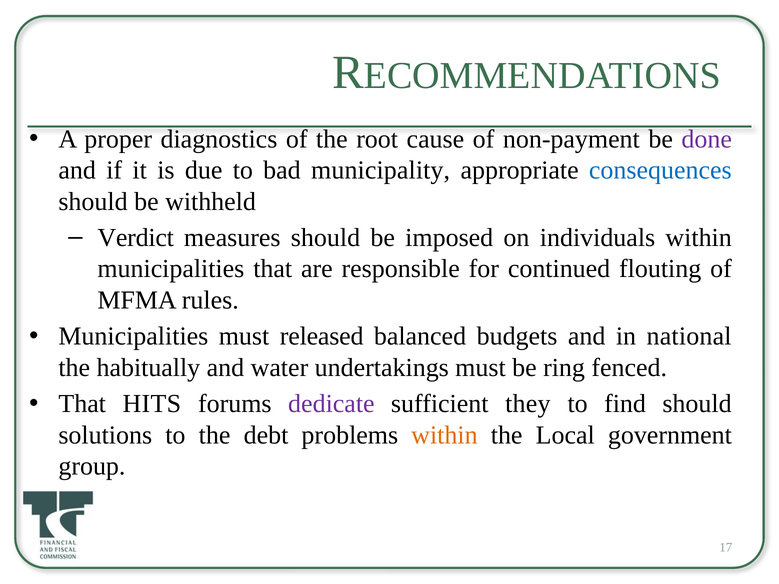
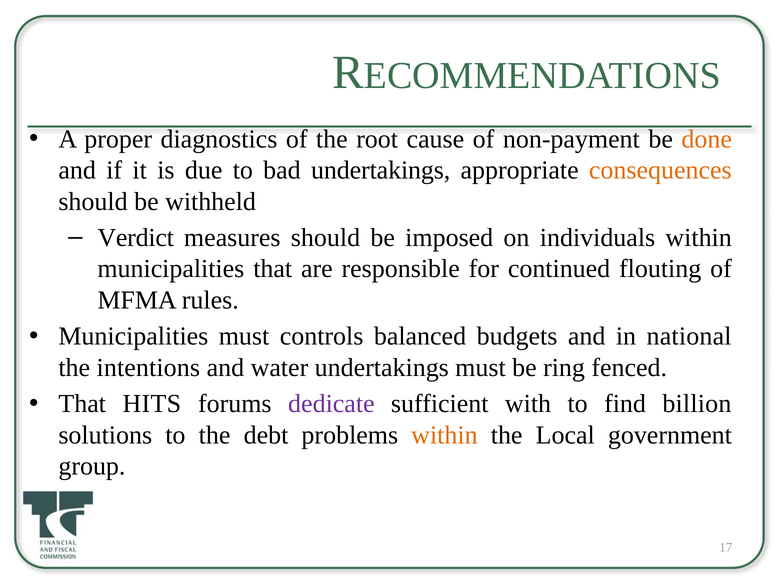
done colour: purple -> orange
bad municipality: municipality -> undertakings
consequences colour: blue -> orange
released: released -> controls
habitually: habitually -> intentions
they: they -> with
find should: should -> billion
